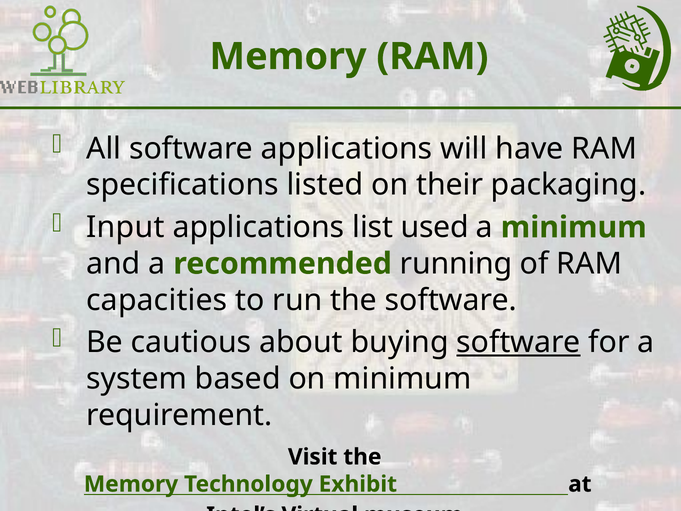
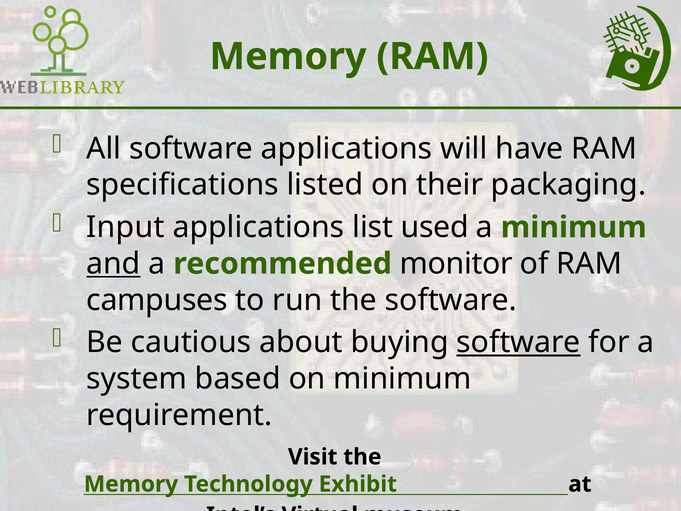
and underline: none -> present
running: running -> monitor
capacities: capacities -> campuses
